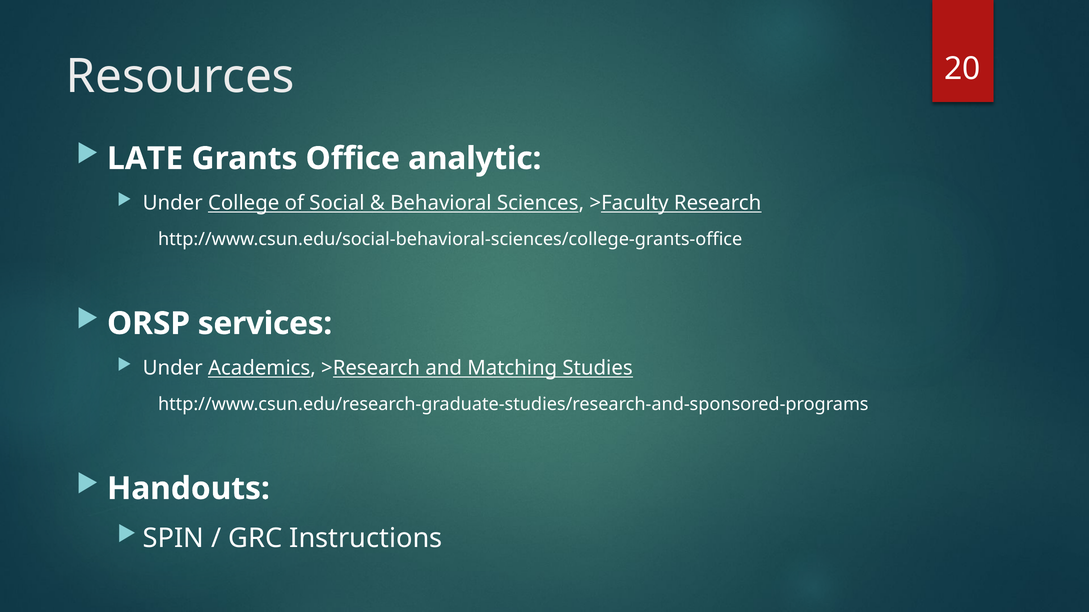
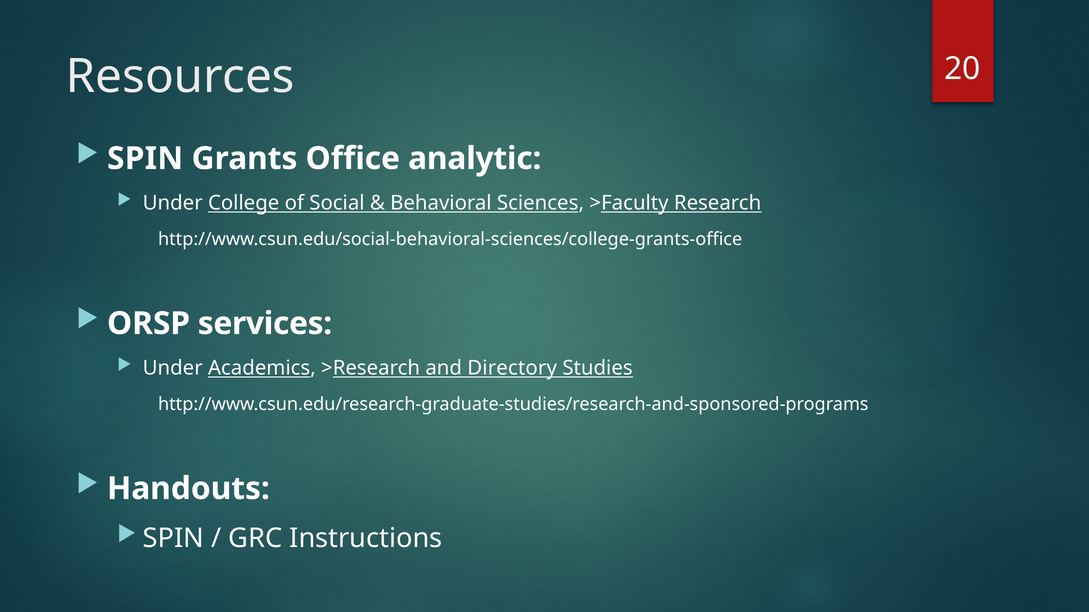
LATE at (145, 159): LATE -> SPIN
Matching: Matching -> Directory
